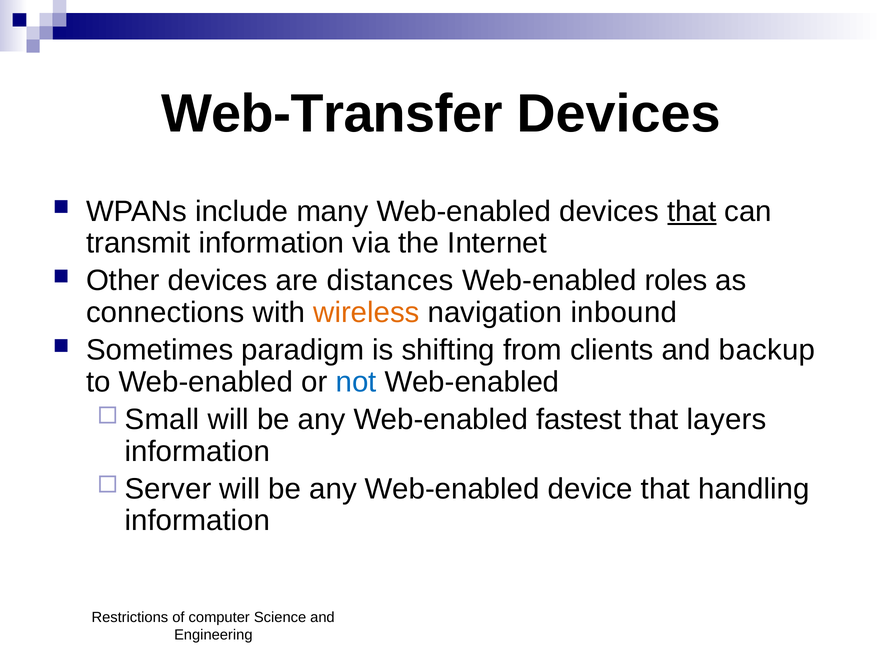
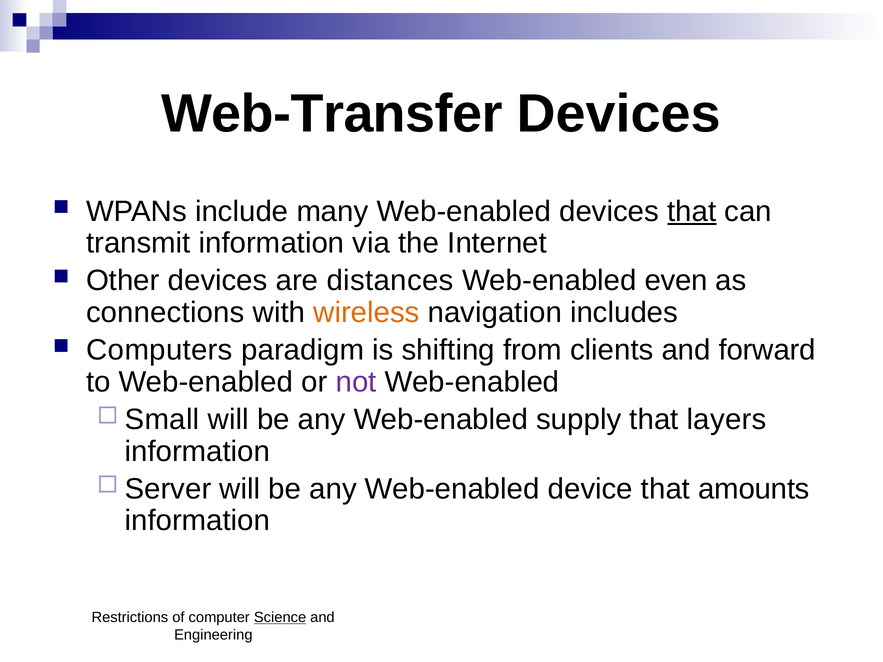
roles: roles -> even
inbound: inbound -> includes
Sometimes: Sometimes -> Computers
backup: backup -> forward
not colour: blue -> purple
fastest: fastest -> supply
handling: handling -> amounts
Science underline: none -> present
